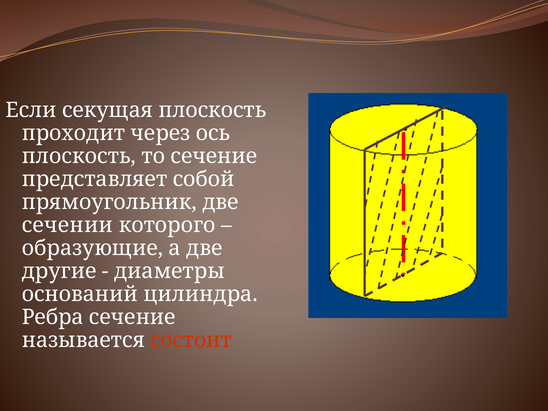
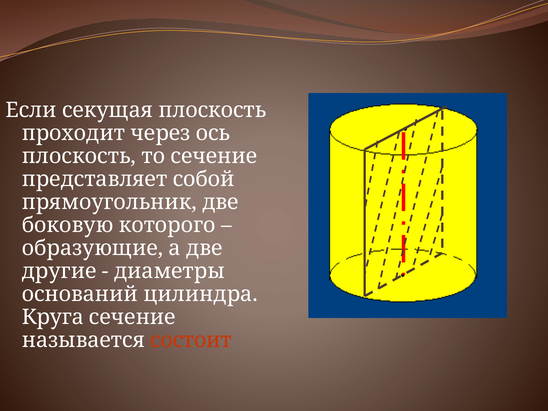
сечении: сечении -> боковую
Ребра: Ребра -> Круга
